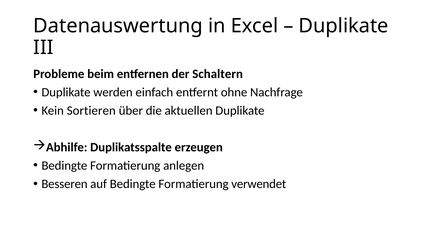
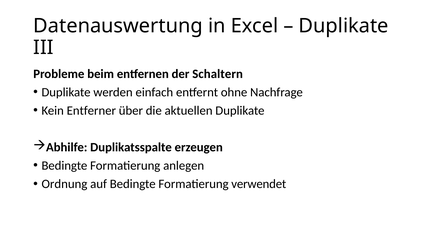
Sortieren: Sortieren -> Entferner
Besseren: Besseren -> Ordnung
